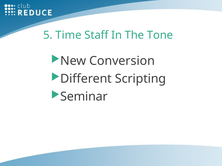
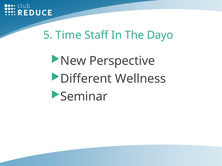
Tone: Tone -> Dayo
Conversion: Conversion -> Perspective
Scripting: Scripting -> Wellness
